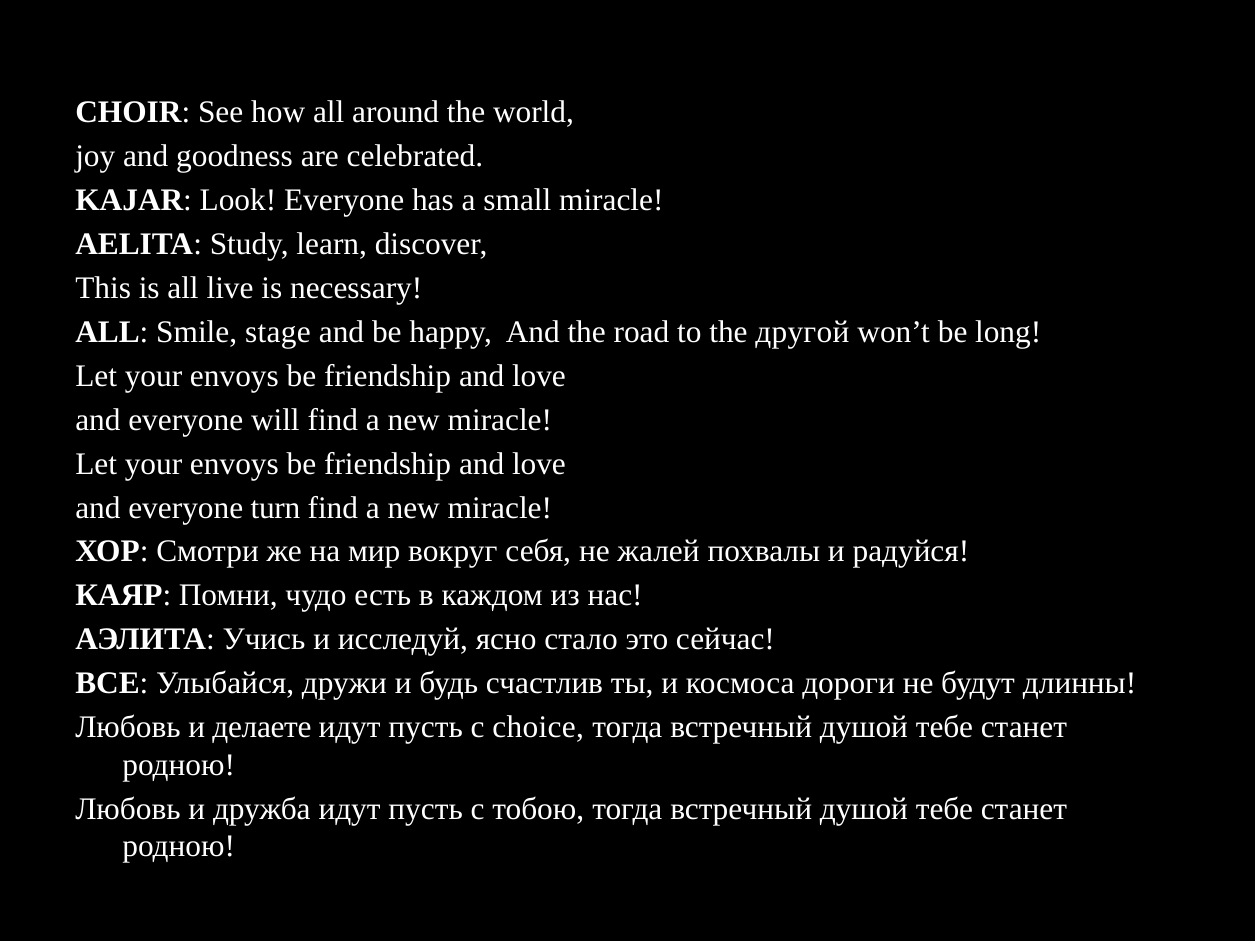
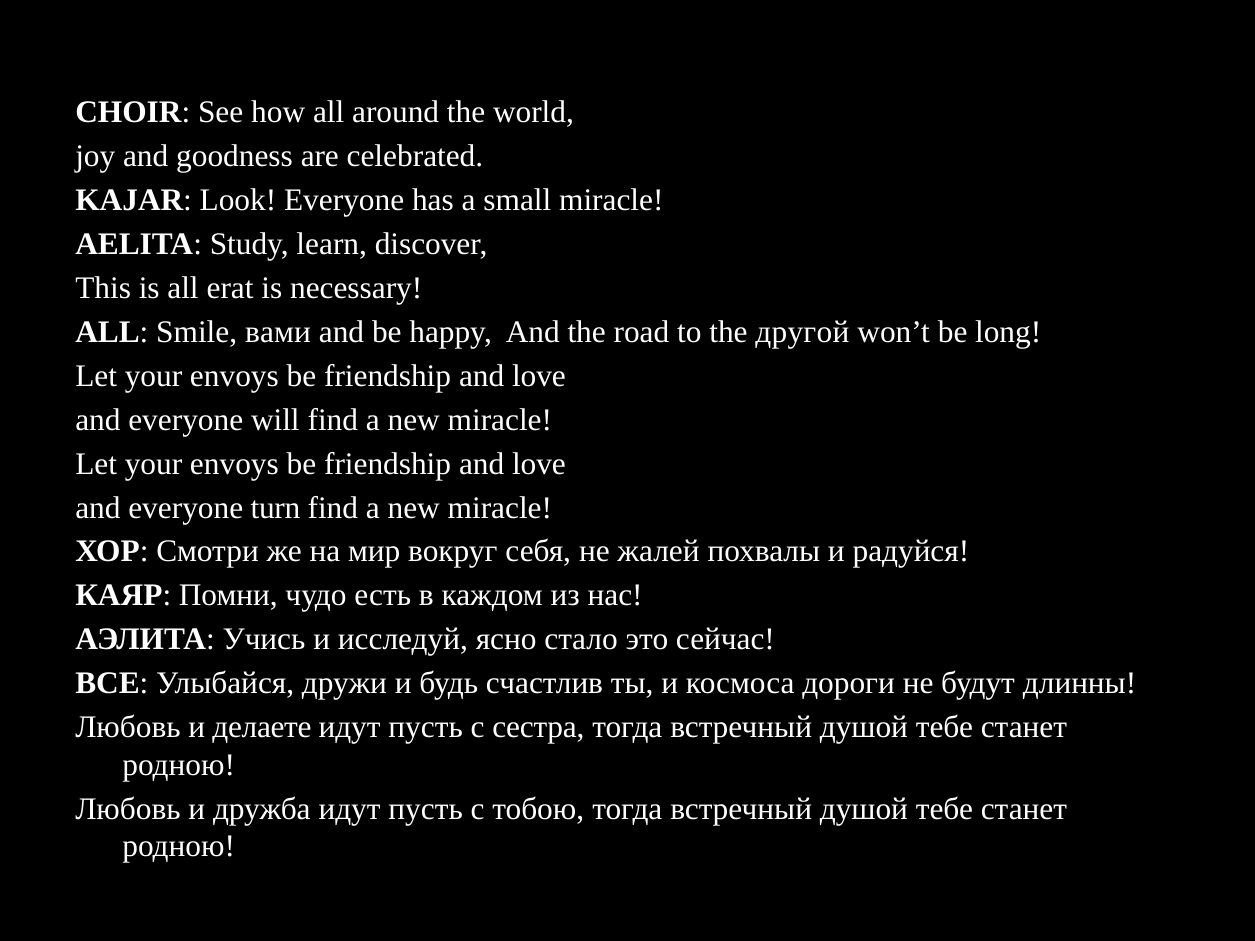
live: live -> erat
stage: stage -> вами
choice: choice -> сестра
